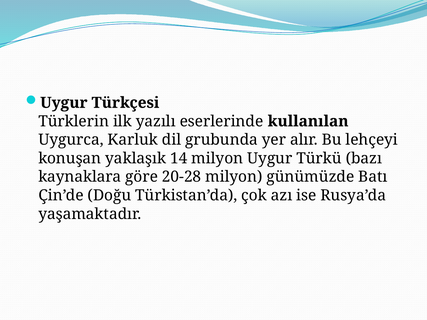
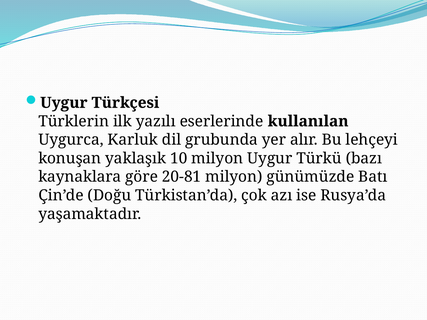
14: 14 -> 10
20-28: 20-28 -> 20-81
